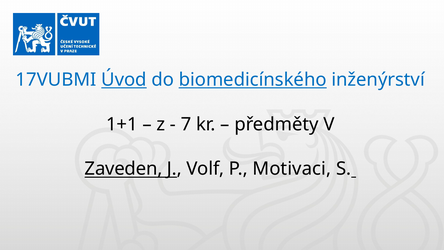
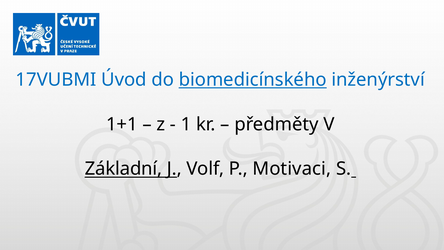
Úvod underline: present -> none
7: 7 -> 1
Zaveden: Zaveden -> Základní
